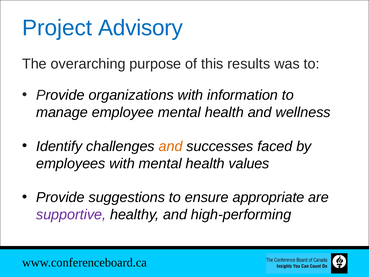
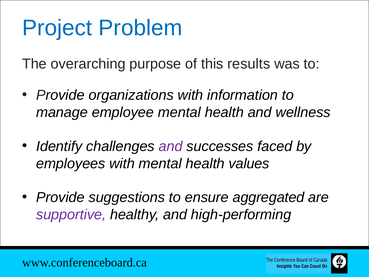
Advisory: Advisory -> Problem
and at (171, 146) colour: orange -> purple
appropriate: appropriate -> aggregated
